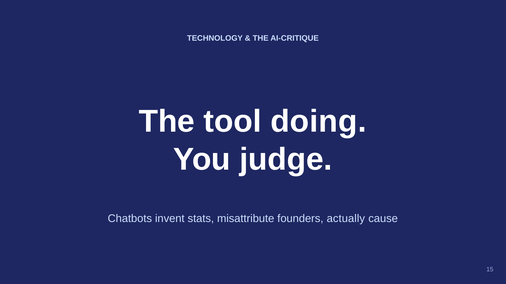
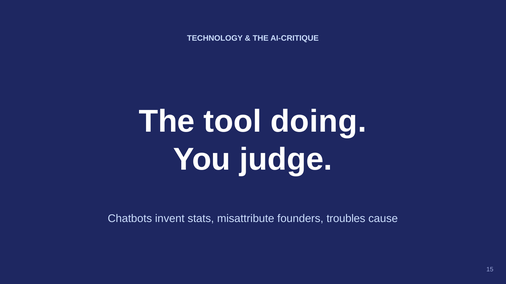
actually: actually -> troubles
